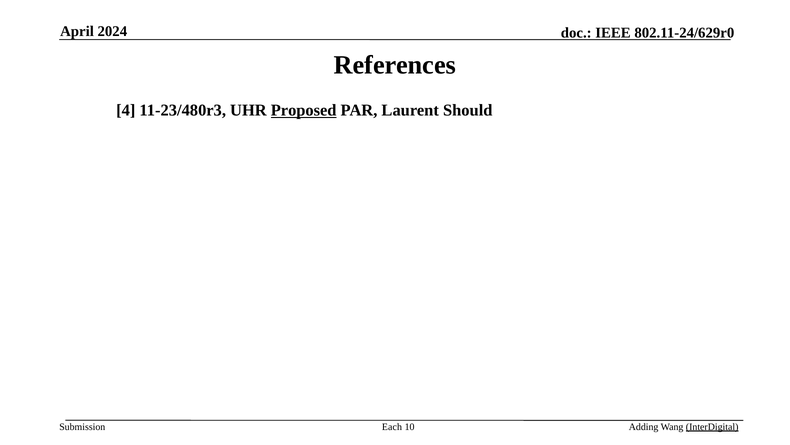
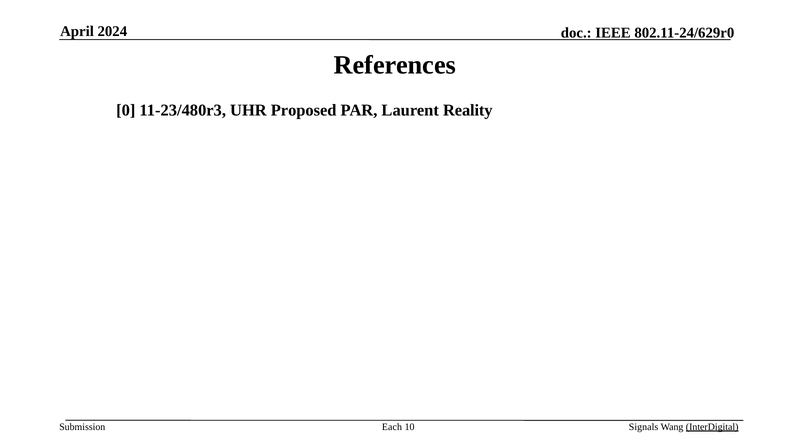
4: 4 -> 0
Proposed underline: present -> none
Should: Should -> Reality
Adding: Adding -> Signals
